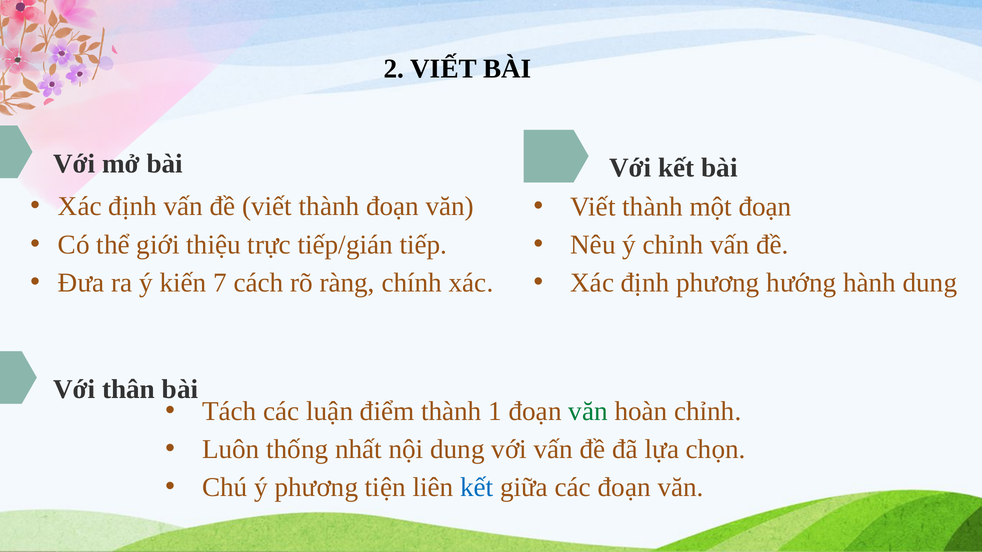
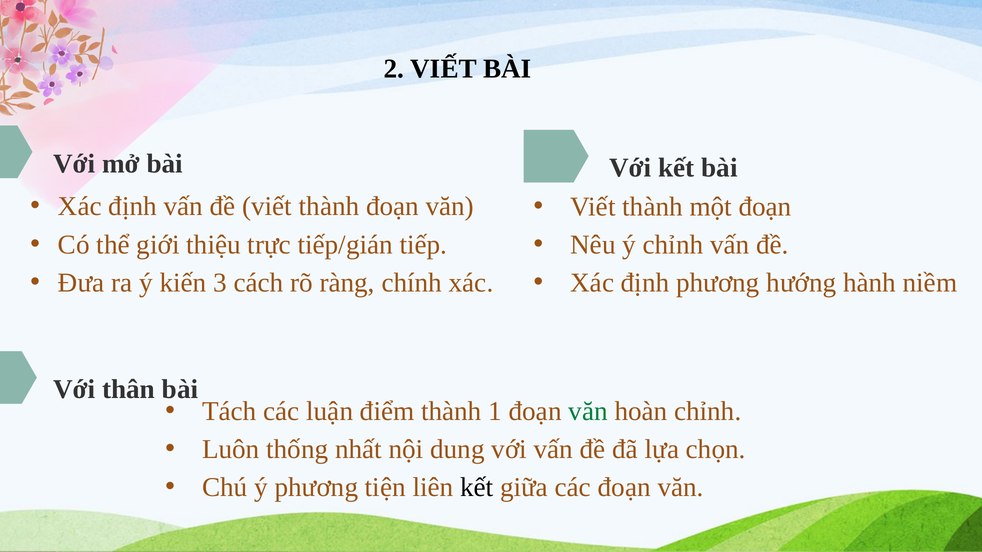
7: 7 -> 3
hành dung: dung -> niềm
kết at (477, 488) colour: blue -> black
